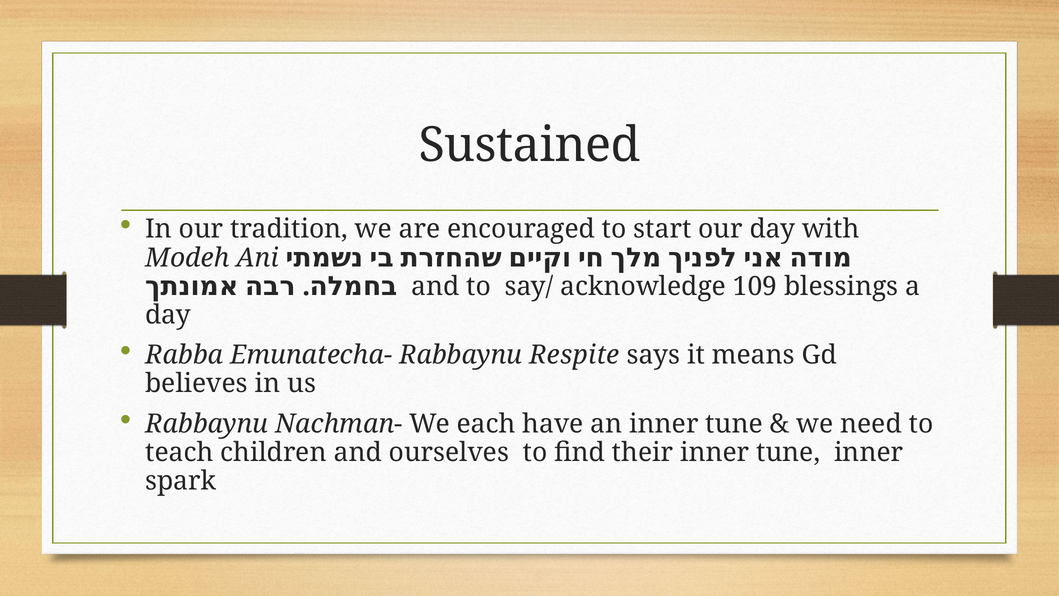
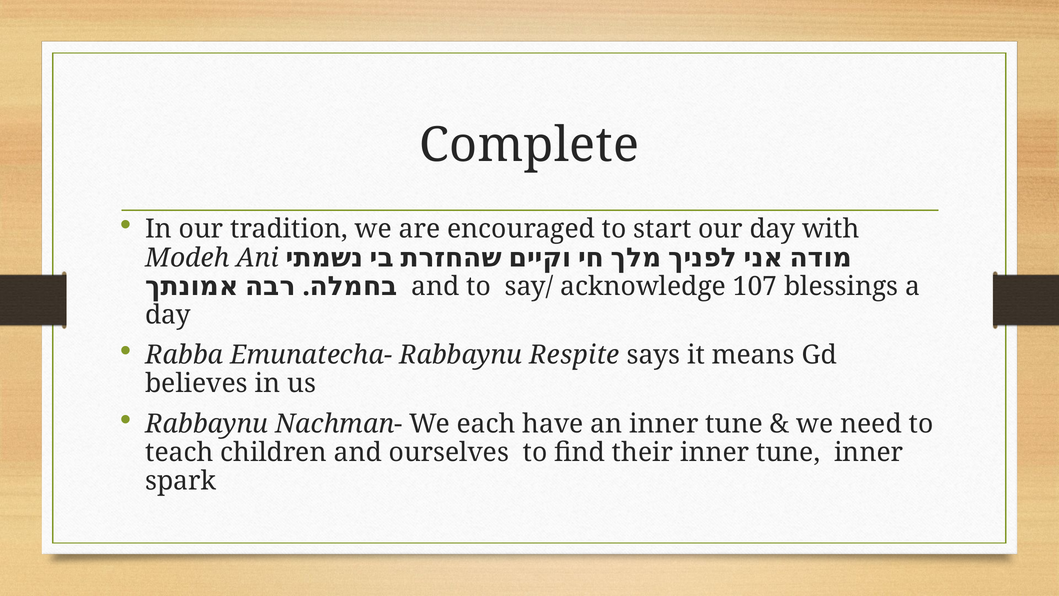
Sustained: Sustained -> Complete
109: 109 -> 107
